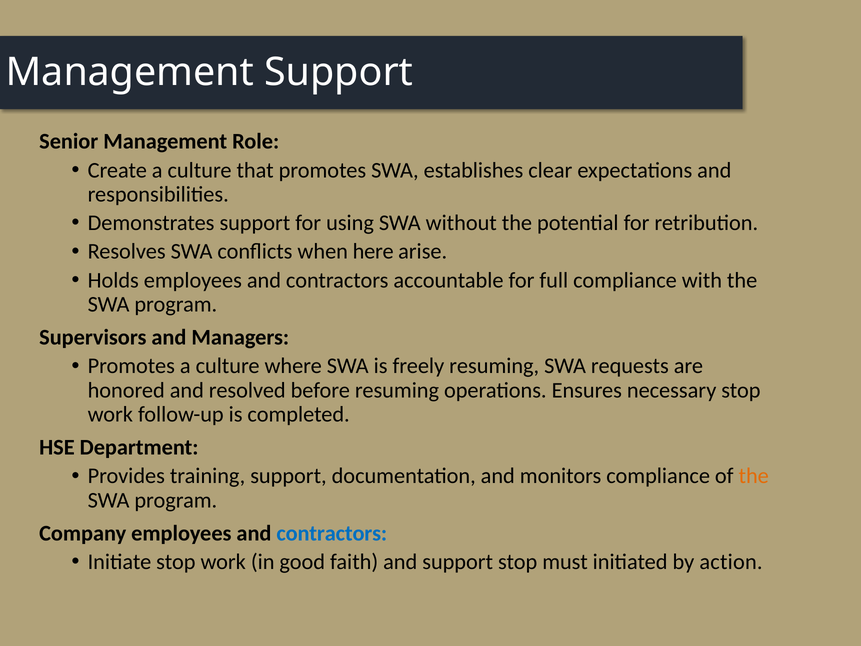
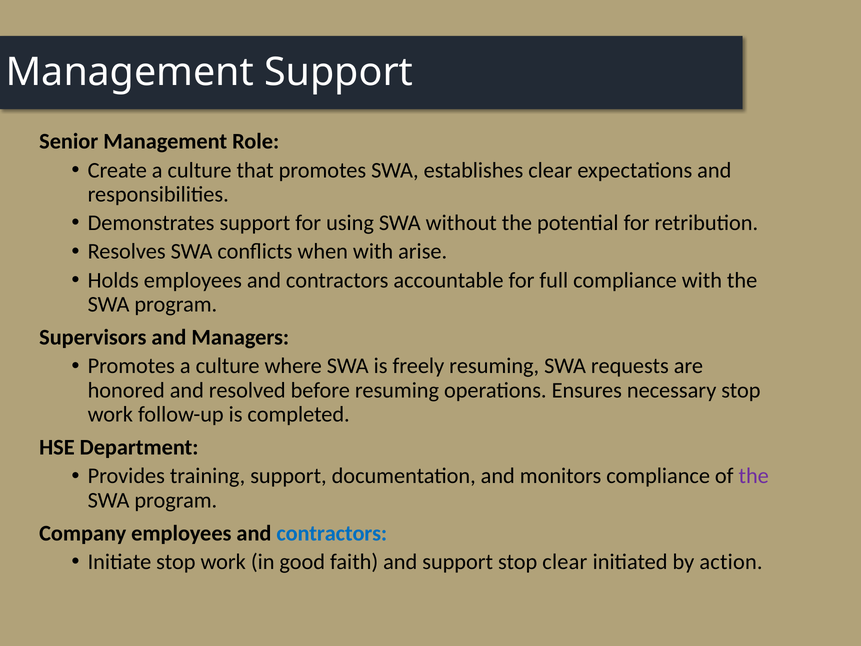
when here: here -> with
the at (754, 476) colour: orange -> purple
stop must: must -> clear
